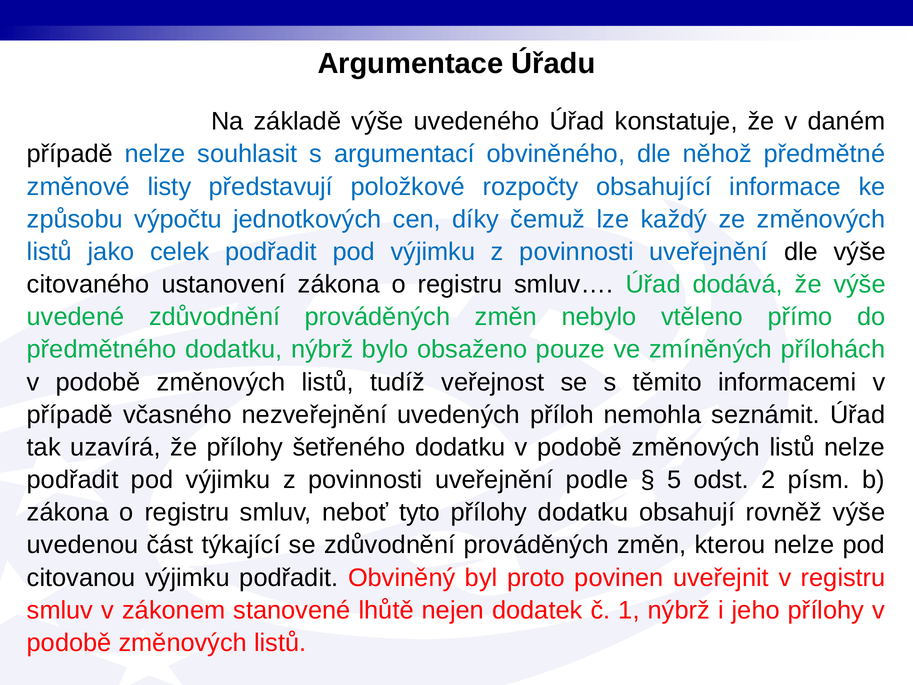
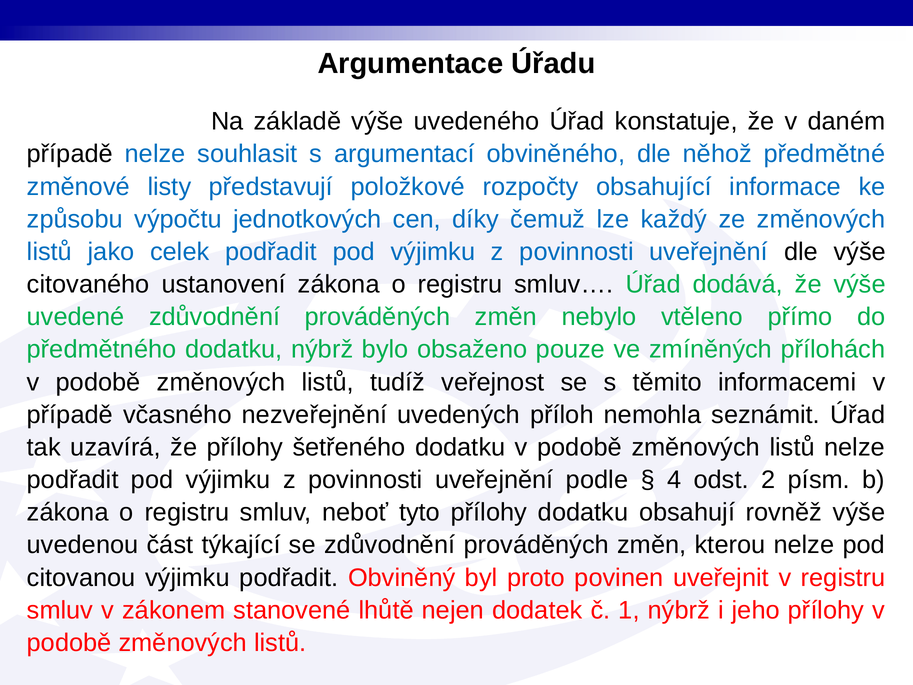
5: 5 -> 4
